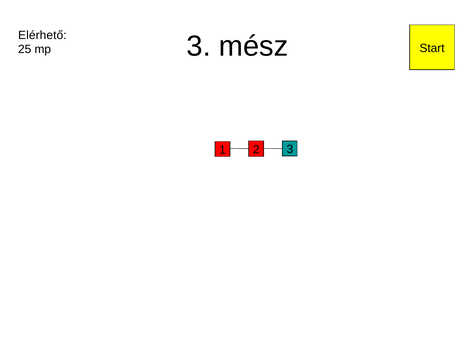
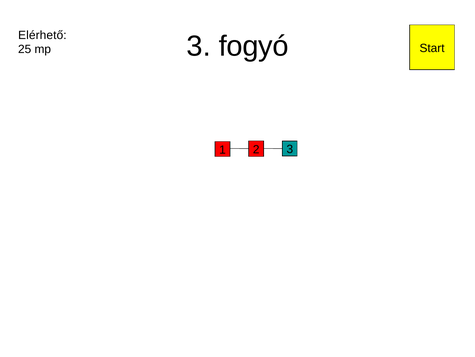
mész: mész -> fogyó
